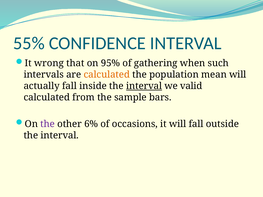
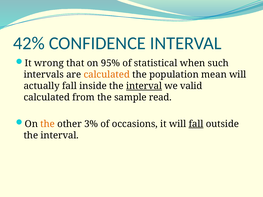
55%: 55% -> 42%
gathering: gathering -> statistical
bars: bars -> read
the at (48, 124) colour: purple -> orange
6%: 6% -> 3%
fall at (196, 124) underline: none -> present
